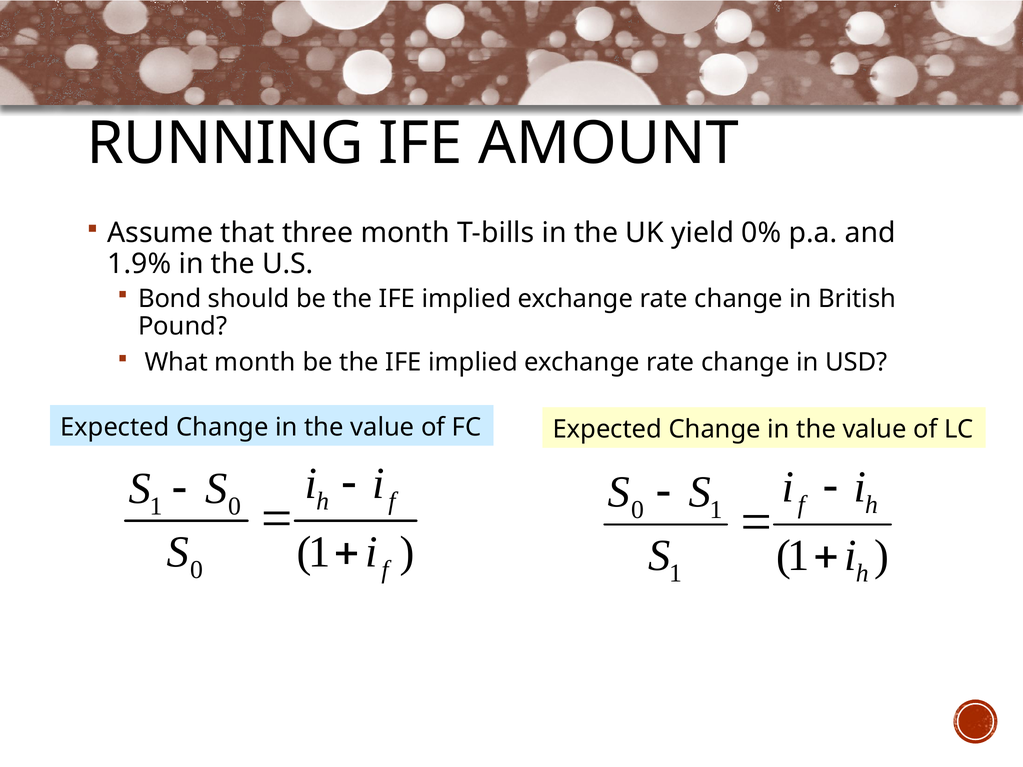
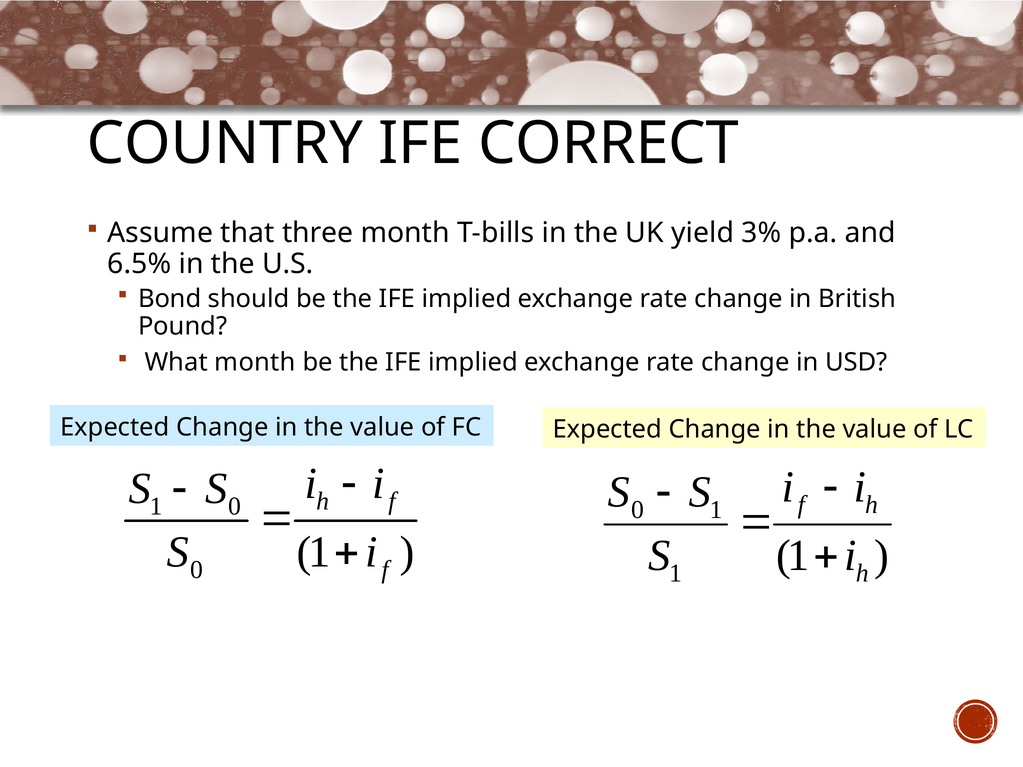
RUNNING: RUNNING -> COUNTRY
AMOUNT: AMOUNT -> CORRECT
0%: 0% -> 3%
1.9%: 1.9% -> 6.5%
